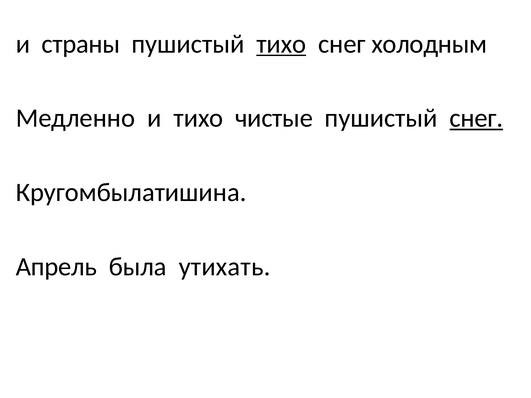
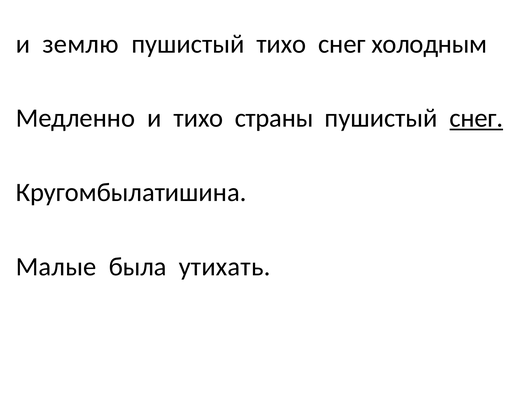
страны: страны -> землю
тихо at (281, 44) underline: present -> none
чистые: чистые -> страны
Апрель: Апрель -> Малые
